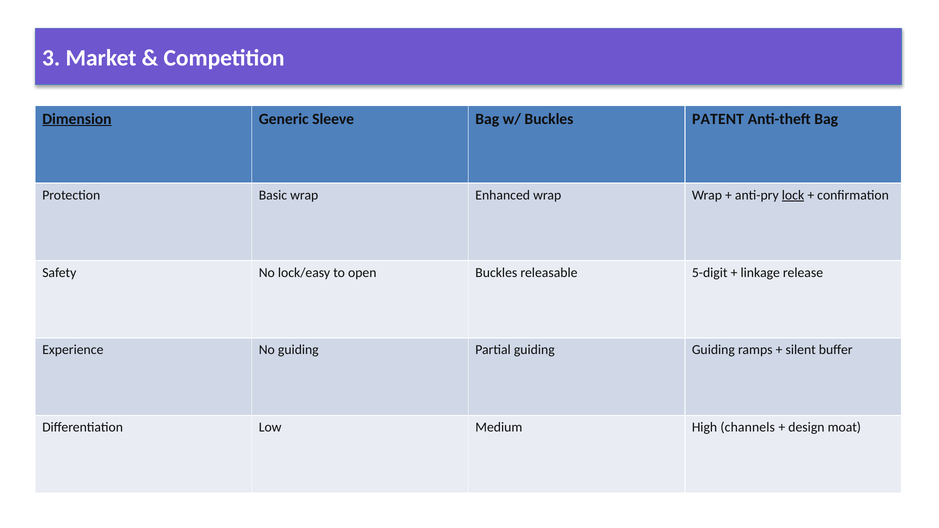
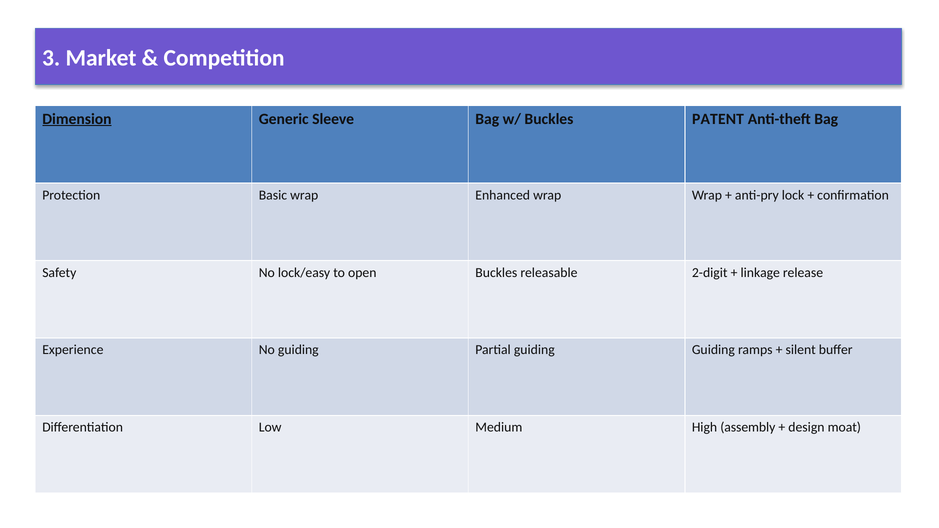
lock underline: present -> none
5-digit: 5-digit -> 2-digit
channels: channels -> assembly
